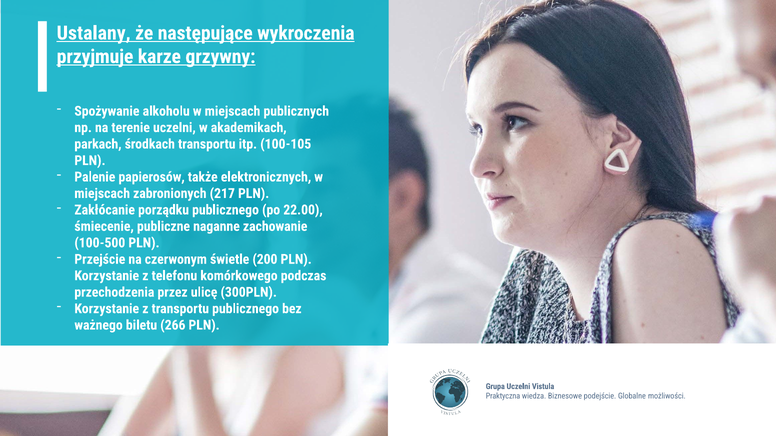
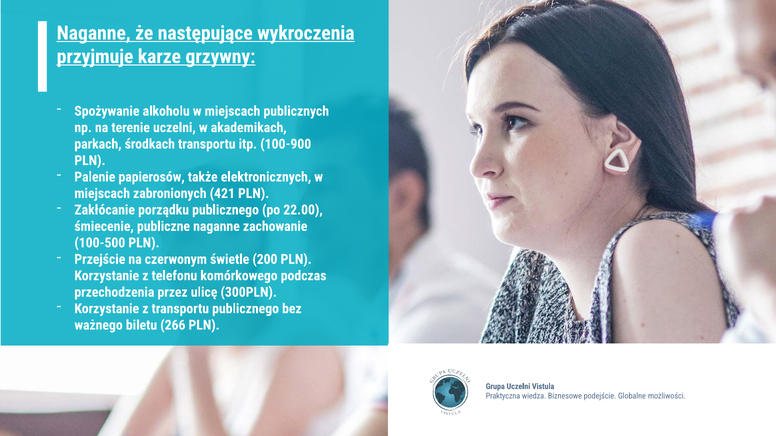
Ustalany at (94, 33): Ustalany -> Naganne
100-105: 100-105 -> 100-900
217: 217 -> 421
